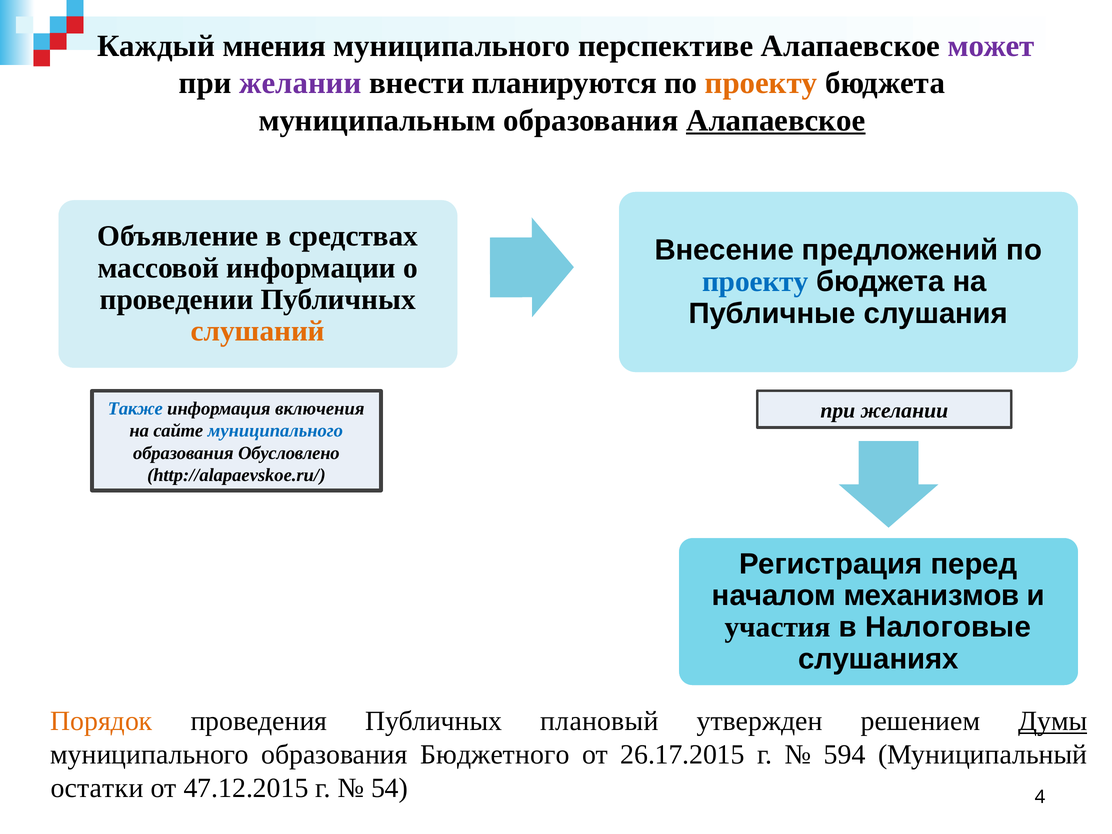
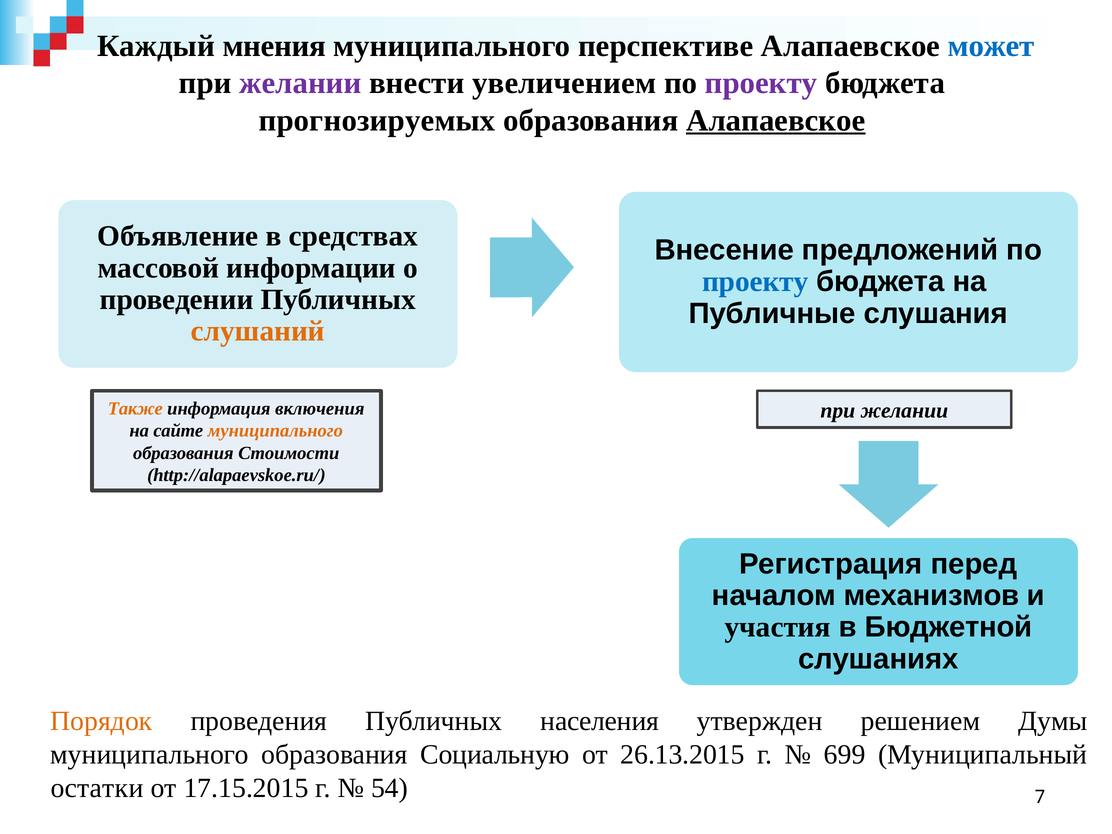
может colour: purple -> blue
планируются: планируются -> увеличением
проекту at (761, 83) colour: orange -> purple
муниципальным: муниципальным -> прогнозируемых
Также colour: blue -> orange
муниципального at (275, 431) colour: blue -> orange
Обусловлено: Обусловлено -> Стоимости
Налоговые: Налоговые -> Бюджетной
плановый: плановый -> населения
Думы underline: present -> none
Бюджетного: Бюджетного -> Социальную
26.17.2015: 26.17.2015 -> 26.13.2015
594: 594 -> 699
47.12.2015: 47.12.2015 -> 17.15.2015
4: 4 -> 7
